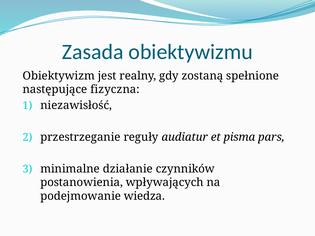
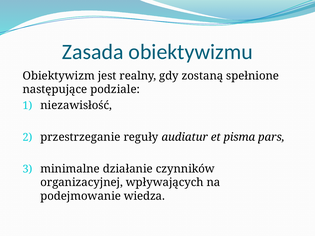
fizyczna: fizyczna -> podziale
postanowienia: postanowienia -> organizacyjnej
